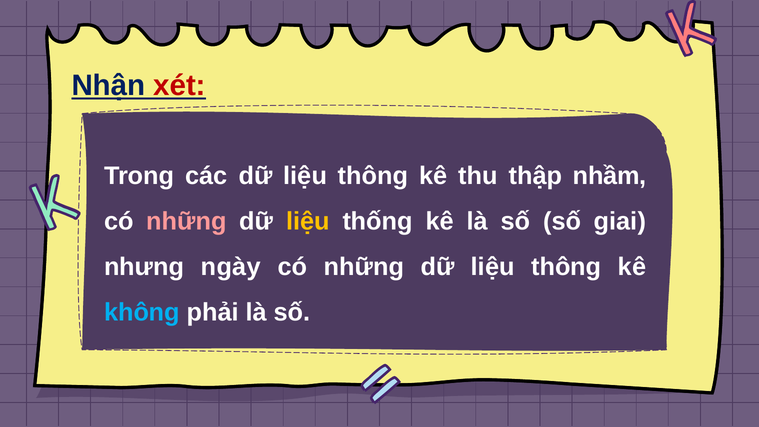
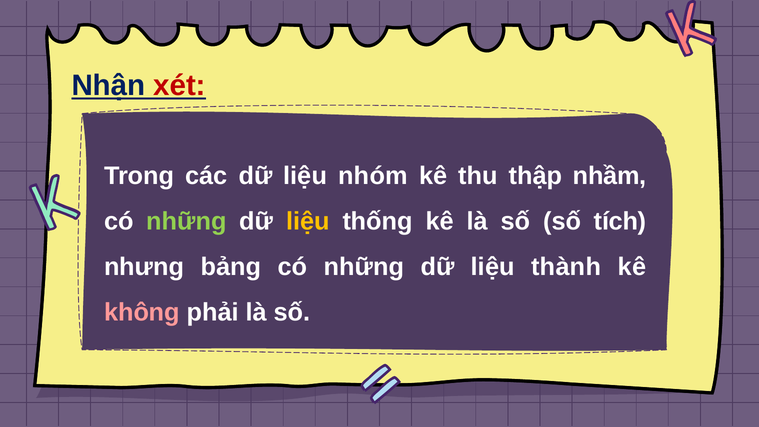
các dữ liệu thông: thông -> nhóm
những at (186, 221) colour: pink -> light green
giai: giai -> tích
ngày: ngày -> bảng
những dữ liệu thông: thông -> thành
không colour: light blue -> pink
